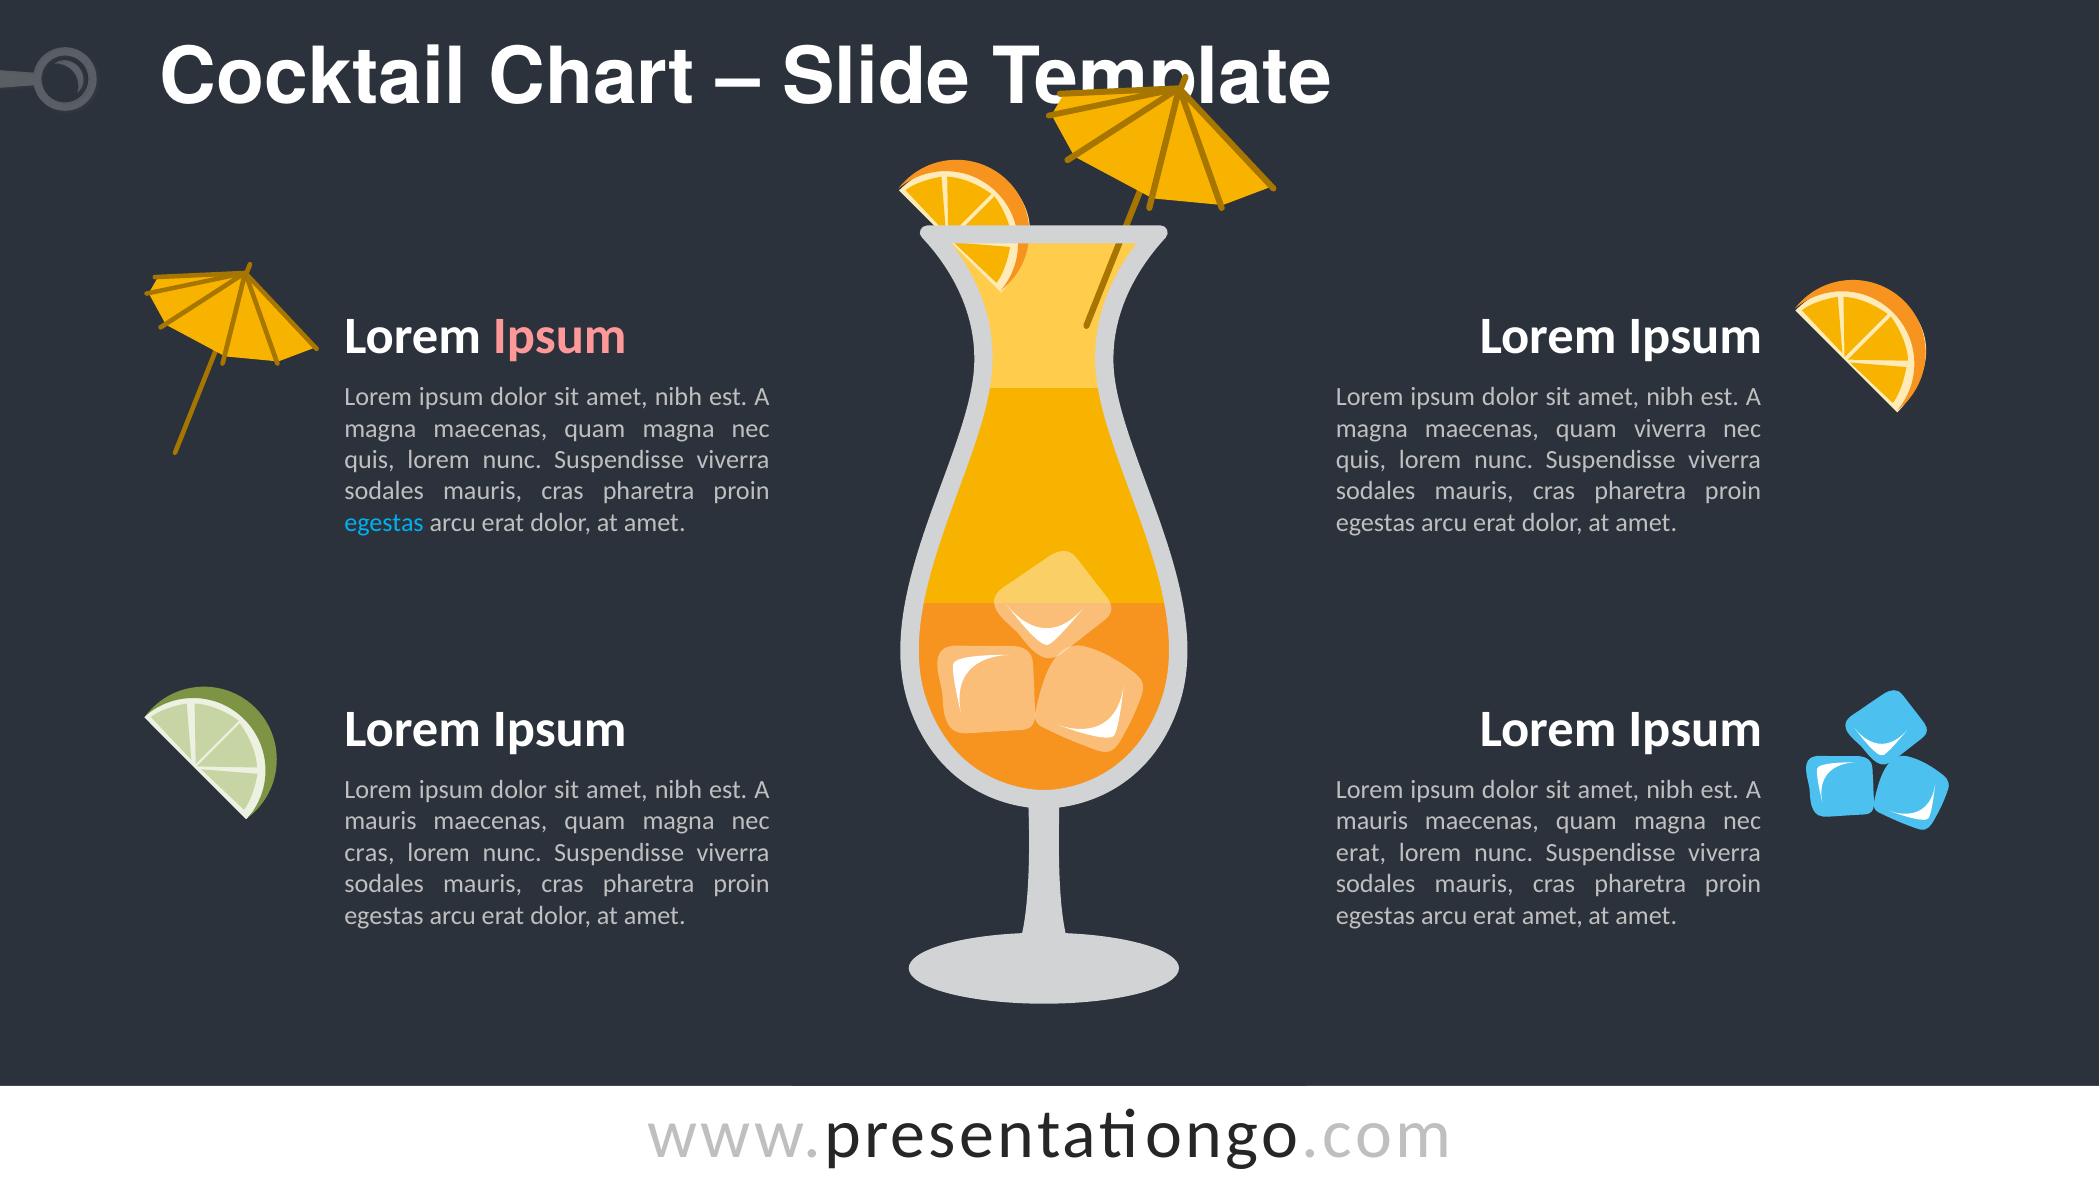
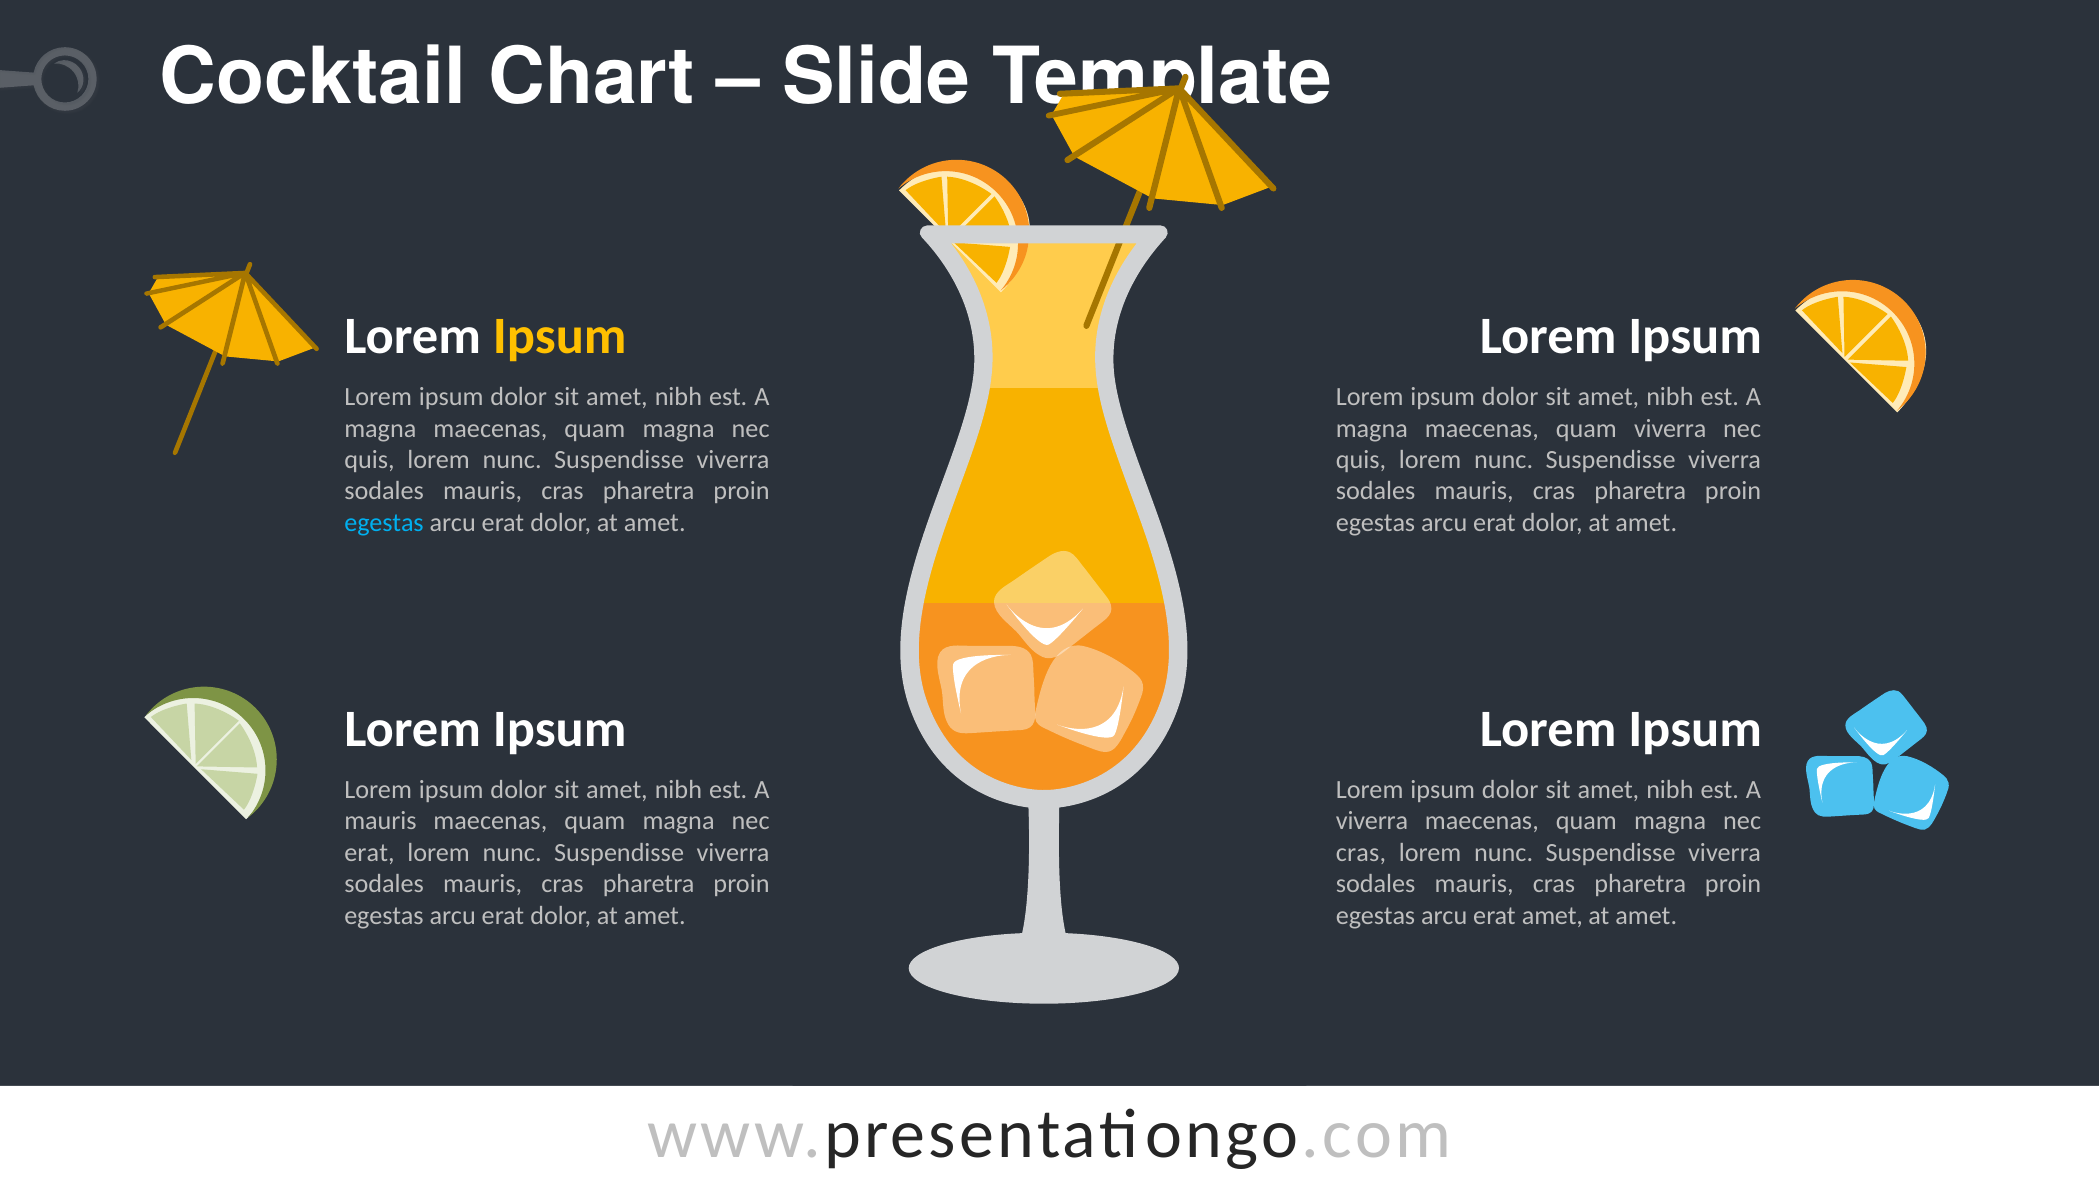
Ipsum at (560, 336) colour: pink -> yellow
mauris at (1372, 821): mauris -> viverra
cras at (369, 852): cras -> erat
erat at (1361, 852): erat -> cras
